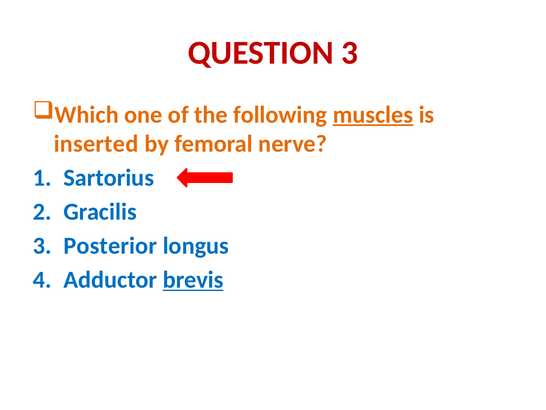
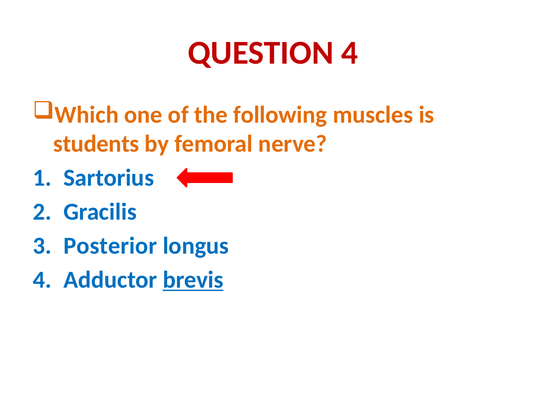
QUESTION 3: 3 -> 4
muscles underline: present -> none
inserted: inserted -> students
